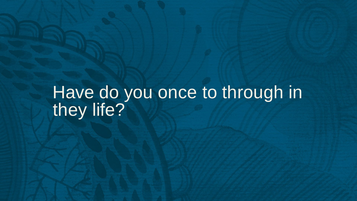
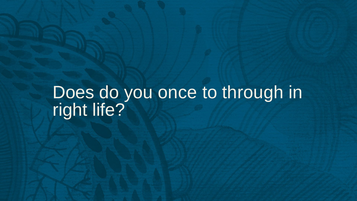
Have: Have -> Does
they: they -> right
